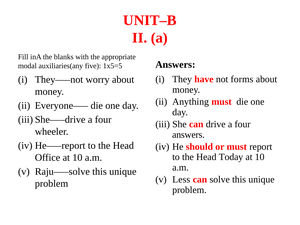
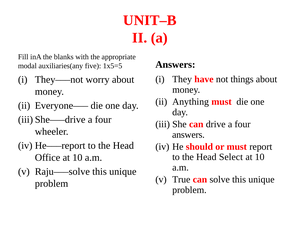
forms: forms -> things
Today: Today -> Select
Less: Less -> True
